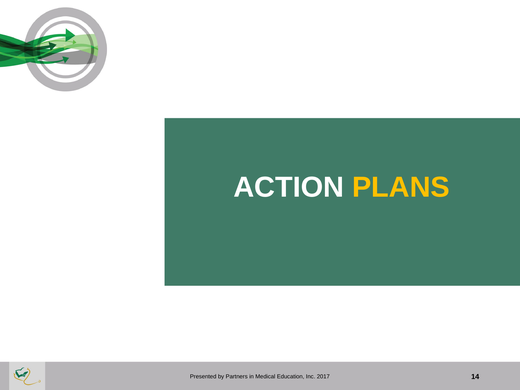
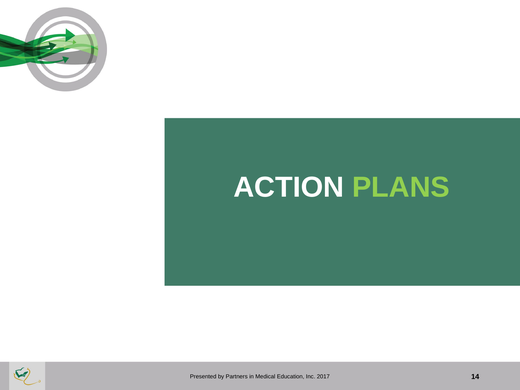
PLANS colour: yellow -> light green
